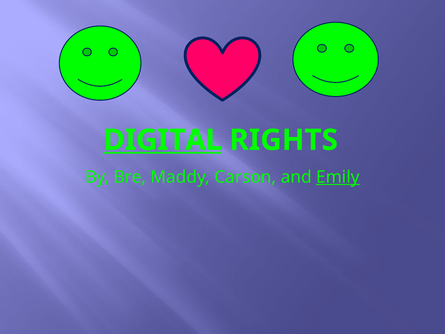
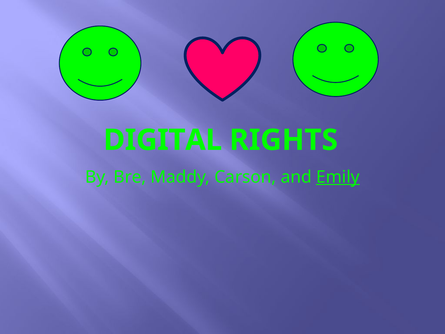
DIGITAL underline: present -> none
